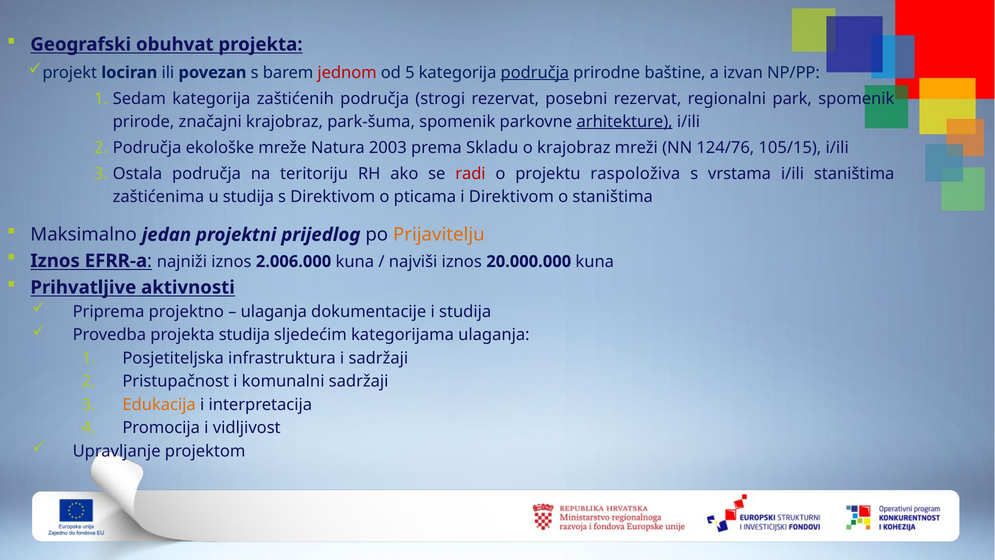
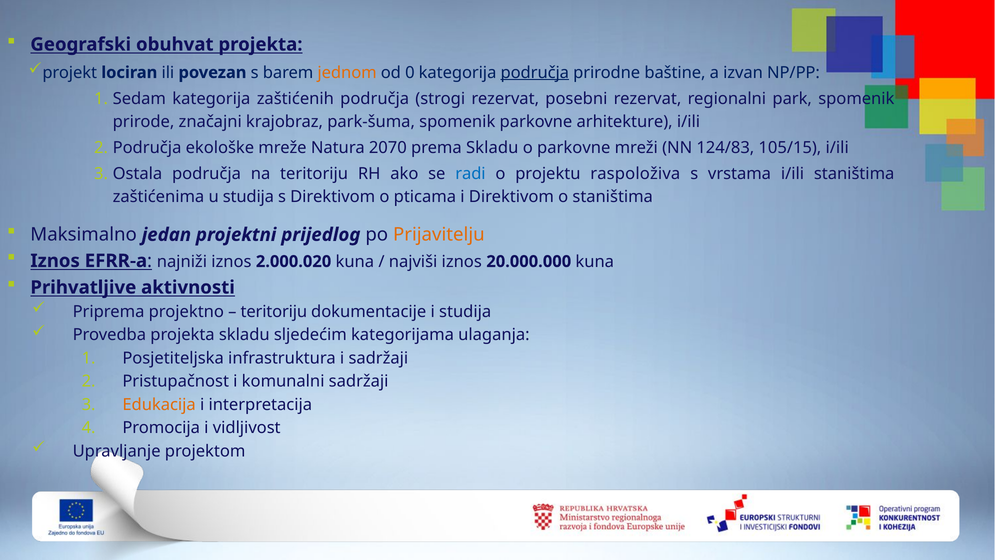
jednom colour: red -> orange
5: 5 -> 0
arhitekture underline: present -> none
2003: 2003 -> 2070
o krajobraz: krajobraz -> parkovne
124/76: 124/76 -> 124/83
radi colour: red -> blue
2.006.000: 2.006.000 -> 2.000.020
ulaganja at (274, 312): ulaganja -> teritoriju
projekta studija: studija -> skladu
